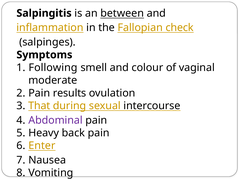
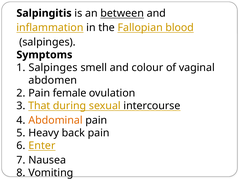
check: check -> blood
Following at (53, 68): Following -> Salpinges
moderate: moderate -> abdomen
results: results -> female
Abdominal colour: purple -> orange
